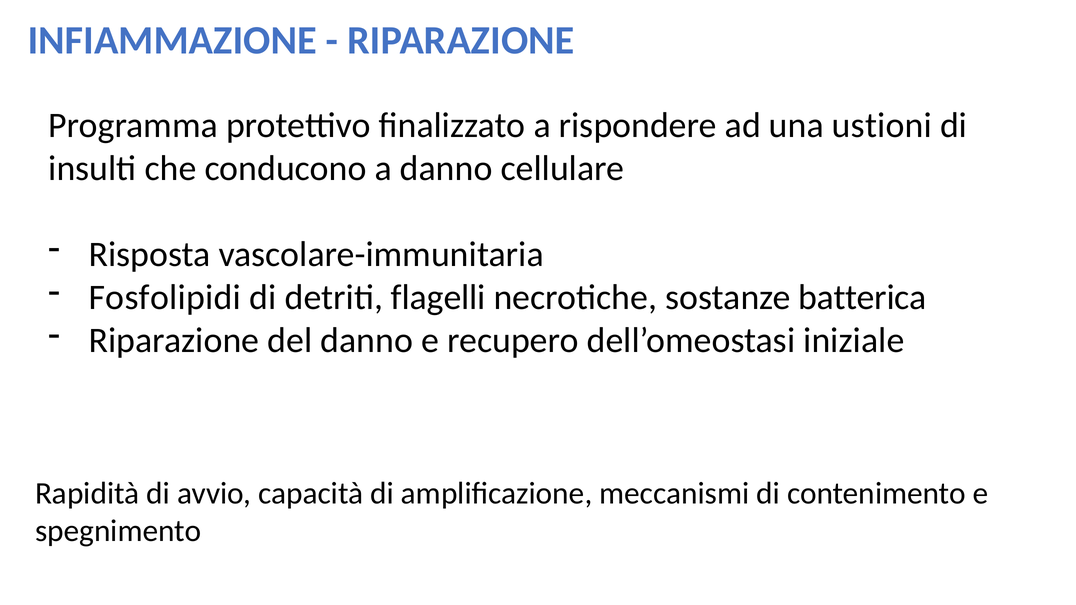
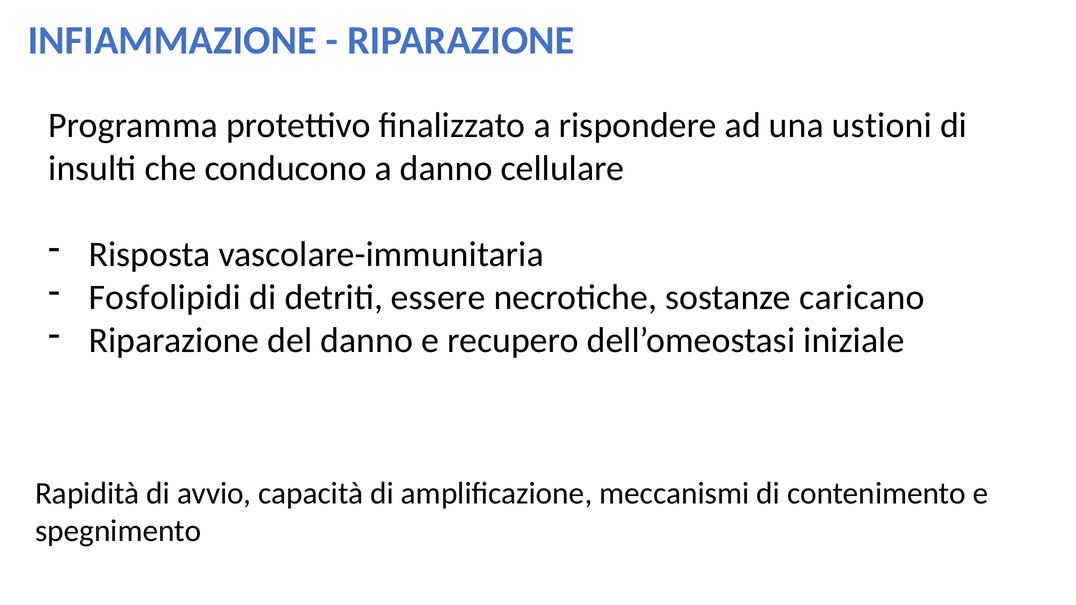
flagelli: flagelli -> essere
batterica: batterica -> caricano
